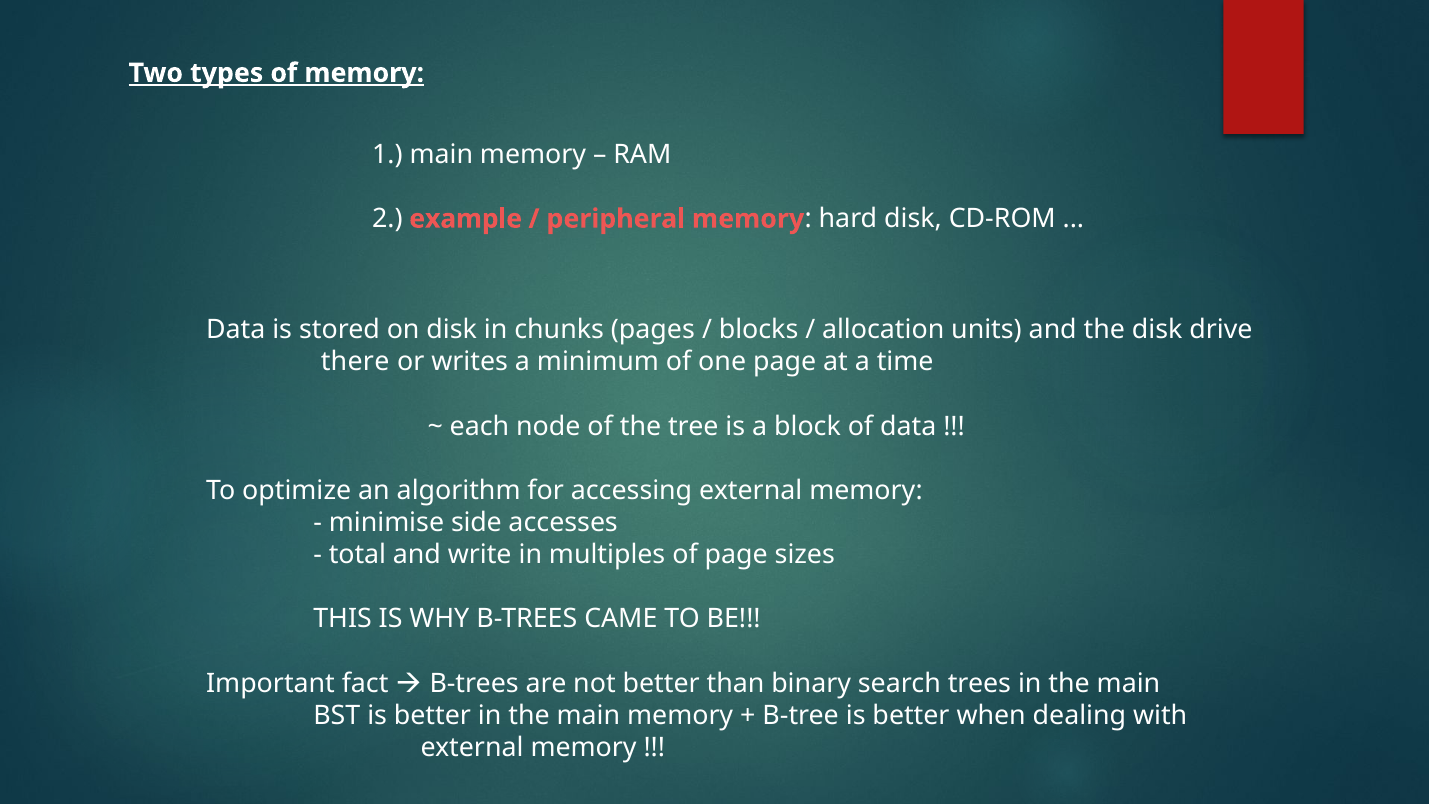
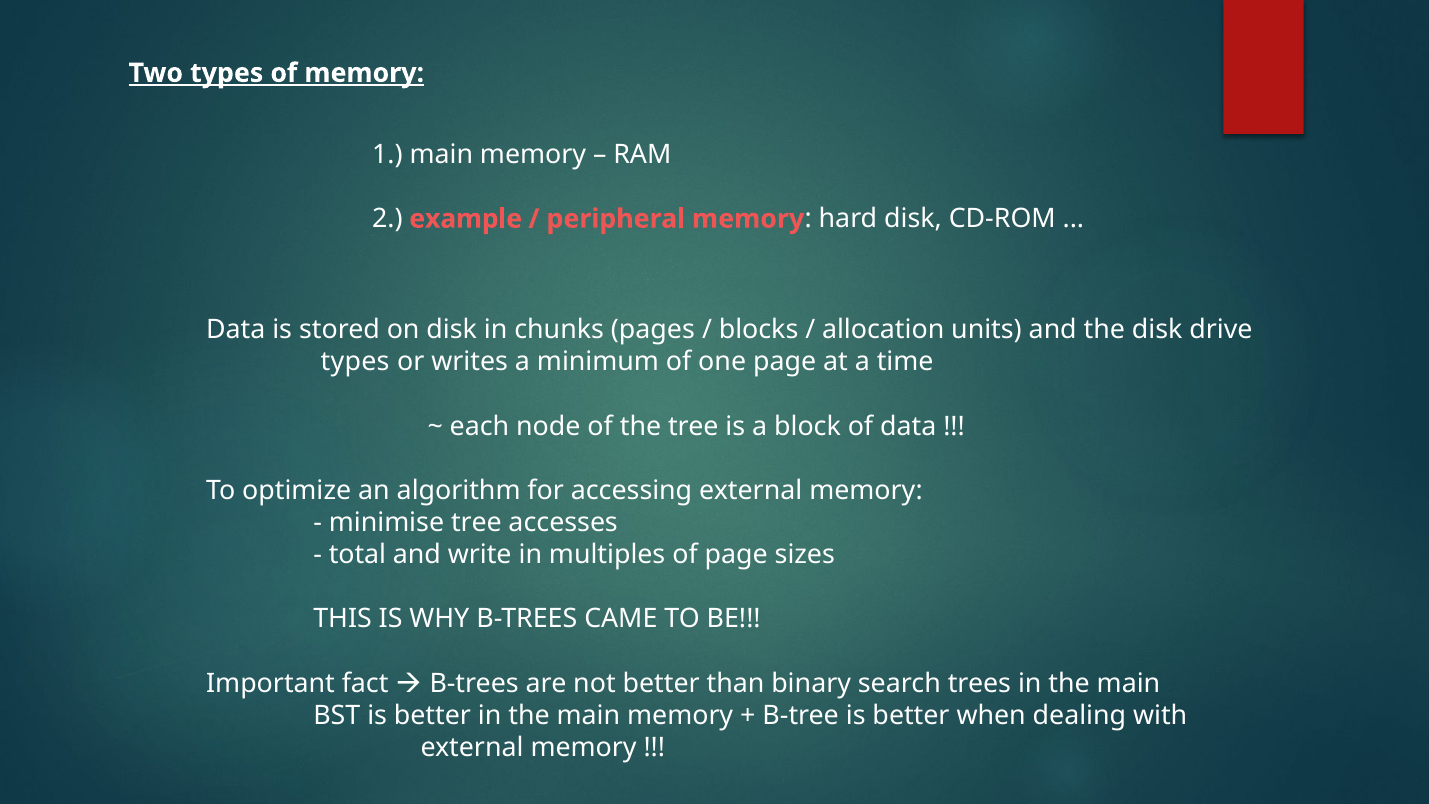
there at (355, 362): there -> types
minimise side: side -> tree
